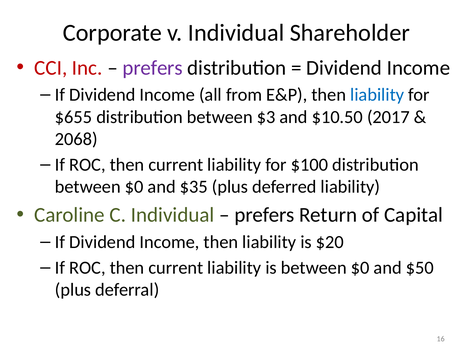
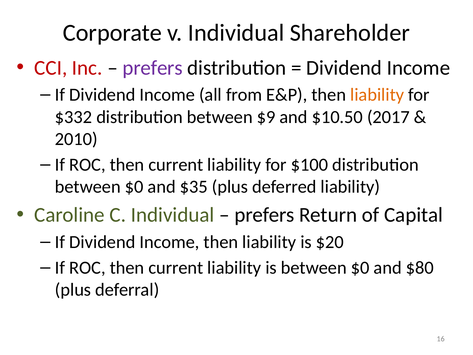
liability at (377, 95) colour: blue -> orange
$655: $655 -> $332
$3: $3 -> $9
2068: 2068 -> 2010
$50: $50 -> $80
